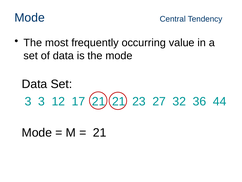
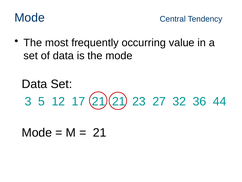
3 3: 3 -> 5
